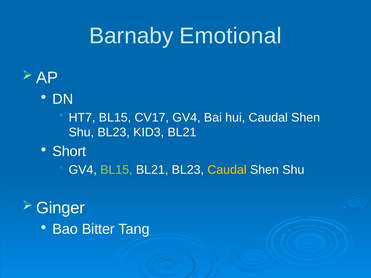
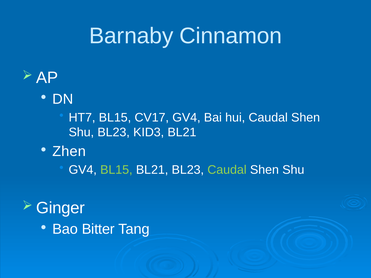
Emotional: Emotional -> Cinnamon
Short: Short -> Zhen
Caudal at (227, 170) colour: yellow -> light green
